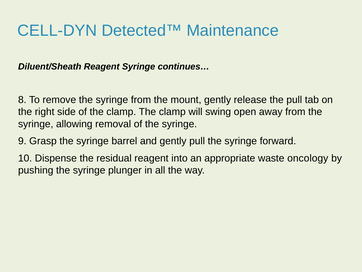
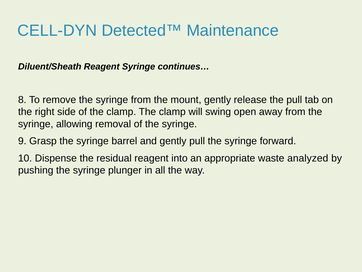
oncology: oncology -> analyzed
